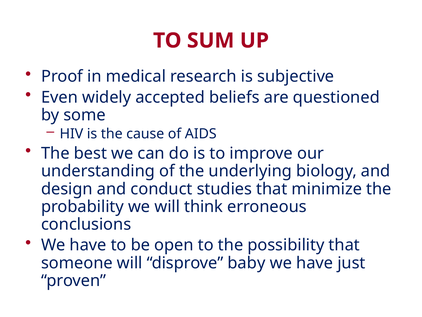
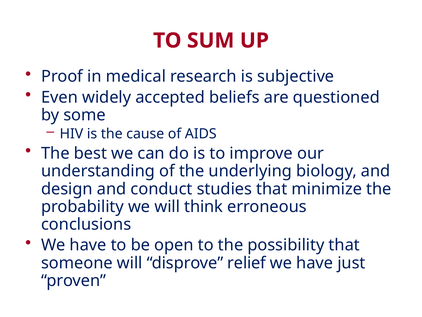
baby: baby -> relief
